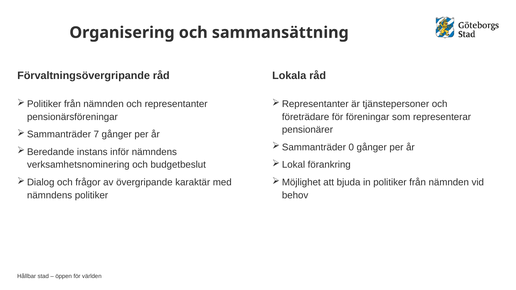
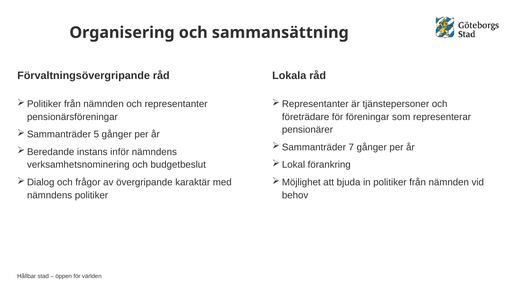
7: 7 -> 5
0: 0 -> 7
